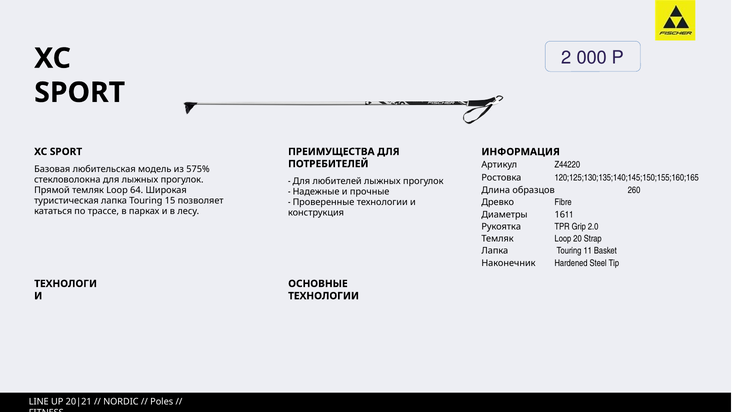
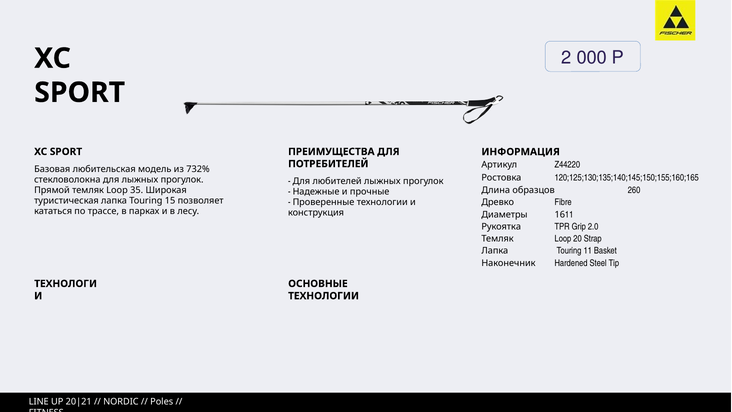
575%: 575% -> 732%
64: 64 -> 35
